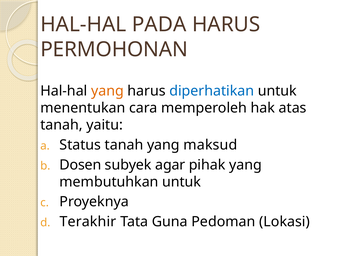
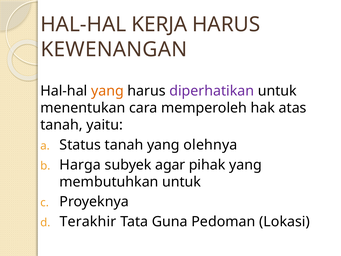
PADA: PADA -> KERJA
PERMOHONAN: PERMOHONAN -> KEWENANGAN
diperhatikan colour: blue -> purple
maksud: maksud -> olehnya
Dosen: Dosen -> Harga
